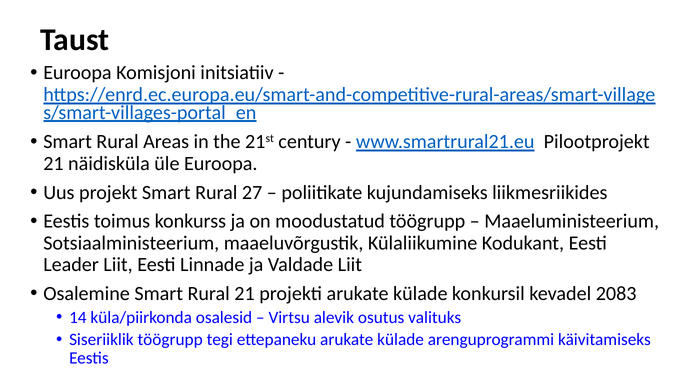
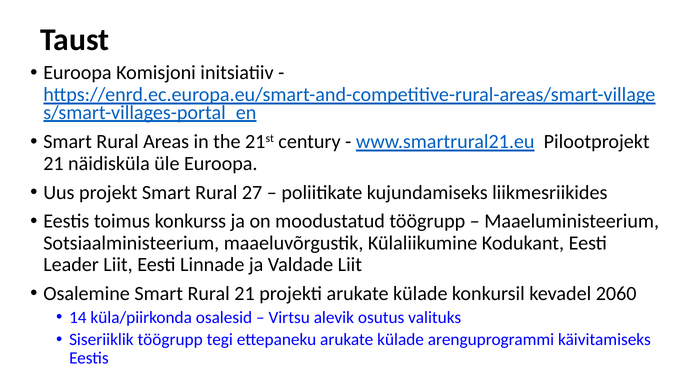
2083: 2083 -> 2060
